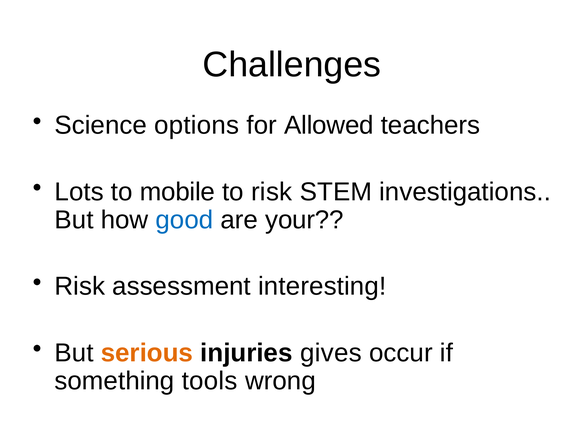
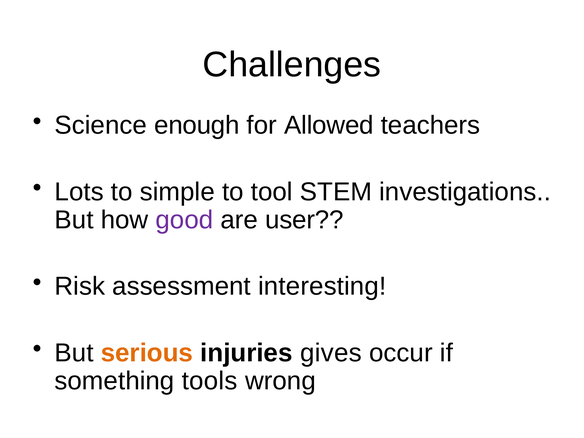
options: options -> enough
mobile: mobile -> simple
to risk: risk -> tool
good colour: blue -> purple
your: your -> user
